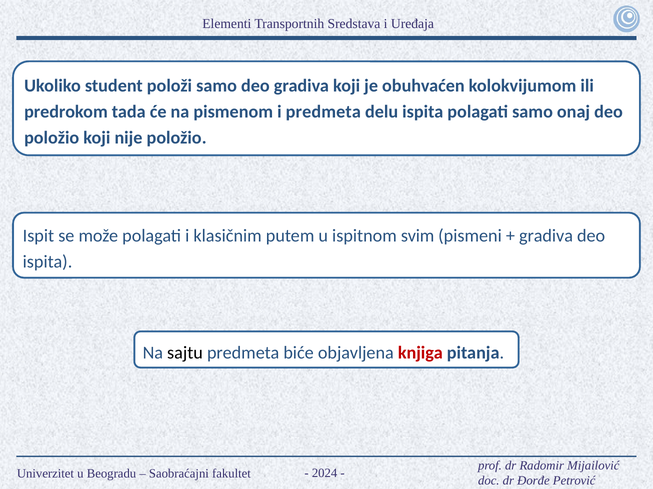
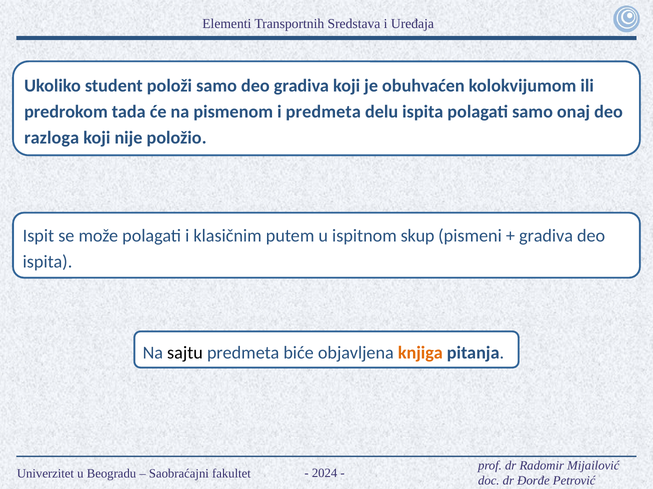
položio at (52, 138): položio -> razloga
svim: svim -> skup
knjiga colour: red -> orange
